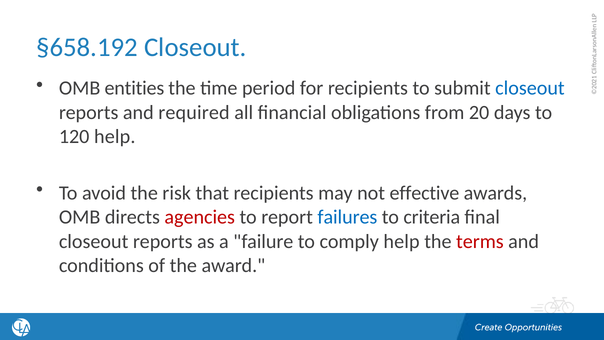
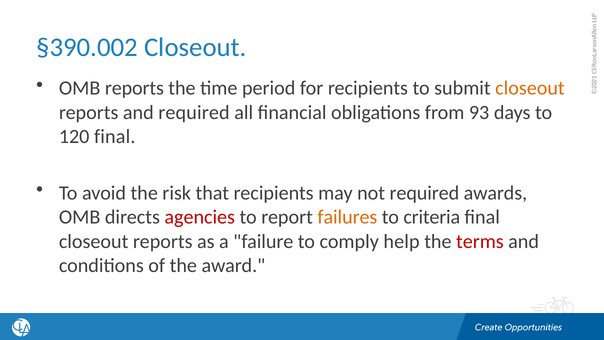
§658.192: §658.192 -> §390.002
OMB entities: entities -> reports
closeout at (530, 88) colour: blue -> orange
20: 20 -> 93
120 help: help -> final
not effective: effective -> required
failures colour: blue -> orange
